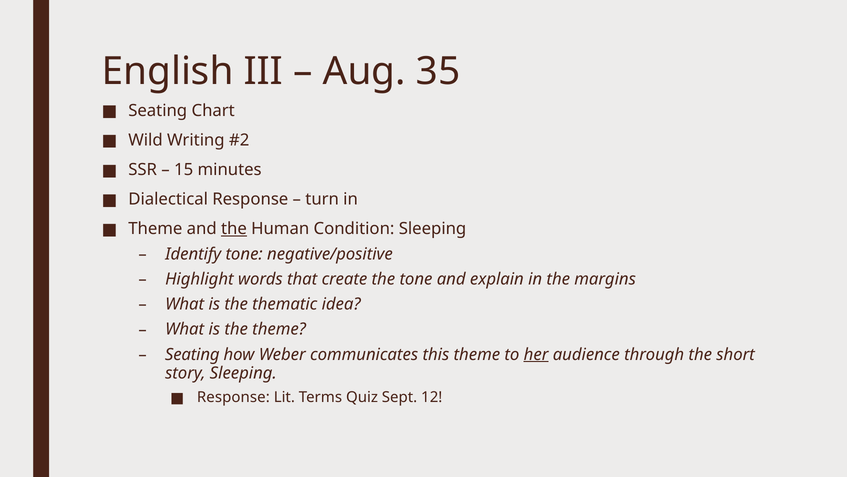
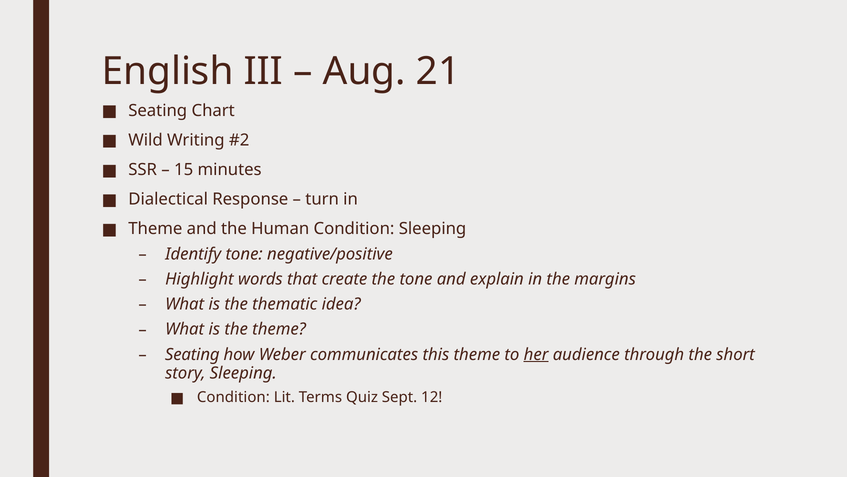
35: 35 -> 21
the at (234, 229) underline: present -> none
Response at (233, 397): Response -> Condition
